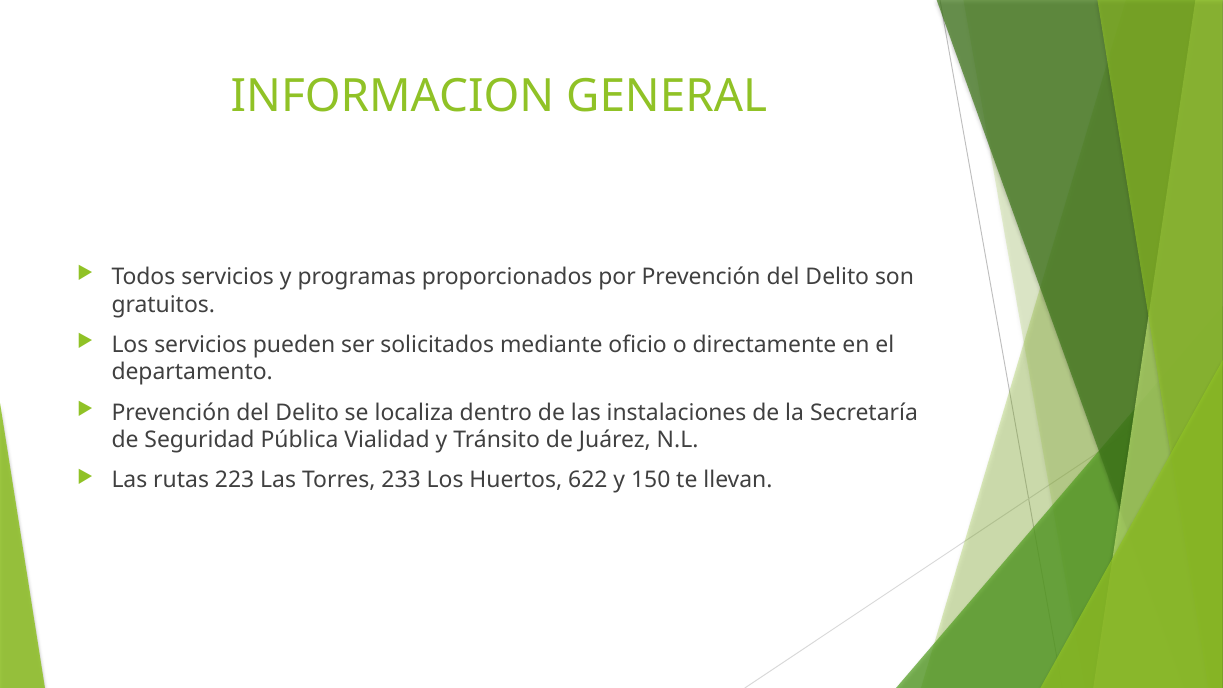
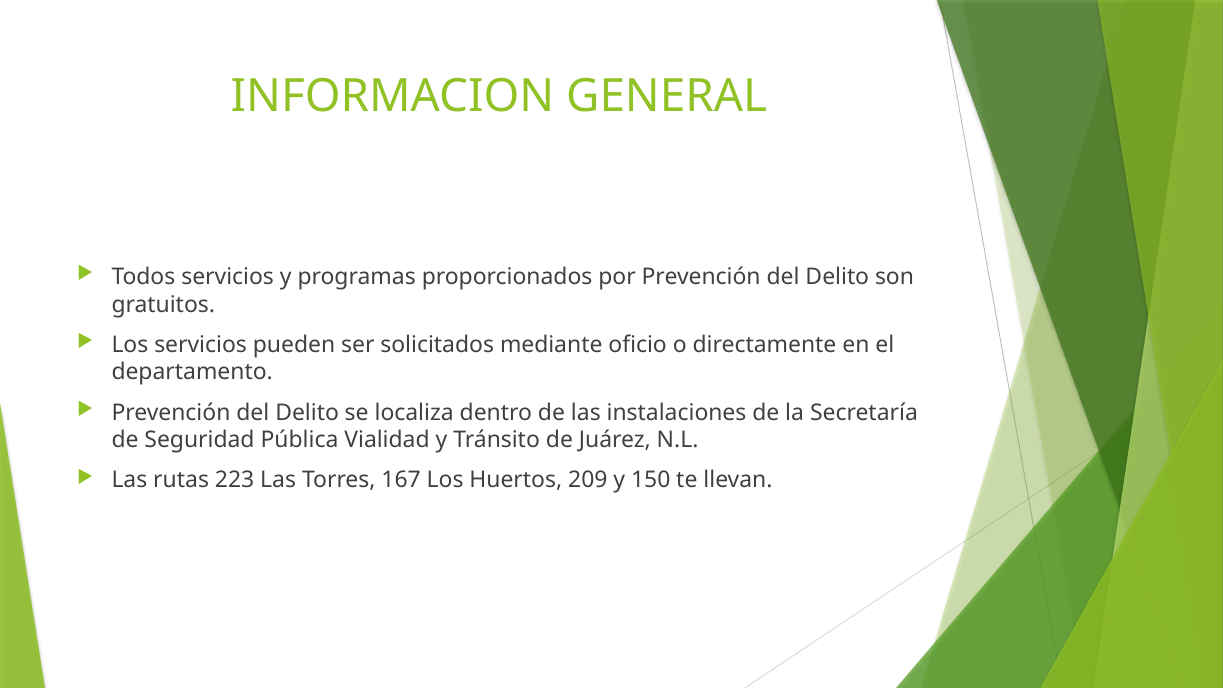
233: 233 -> 167
622: 622 -> 209
